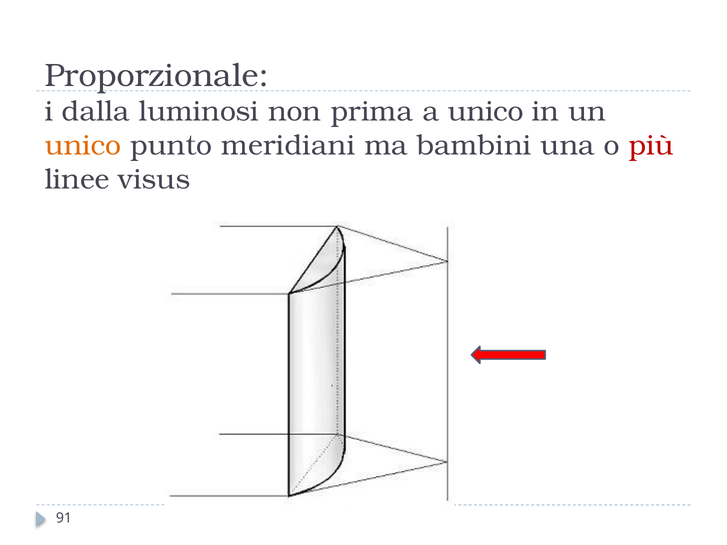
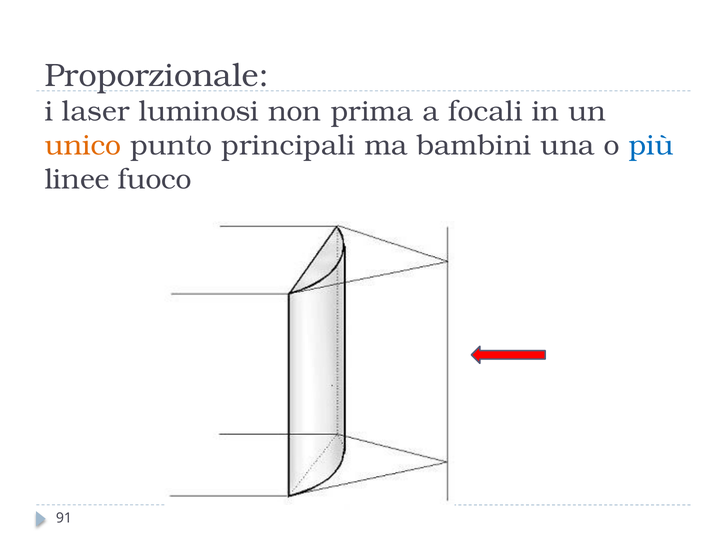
dalla: dalla -> laser
a unico: unico -> focali
meridiani: meridiani -> principali
più colour: red -> blue
visus: visus -> fuoco
